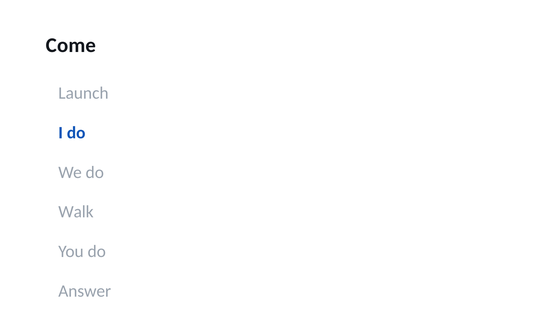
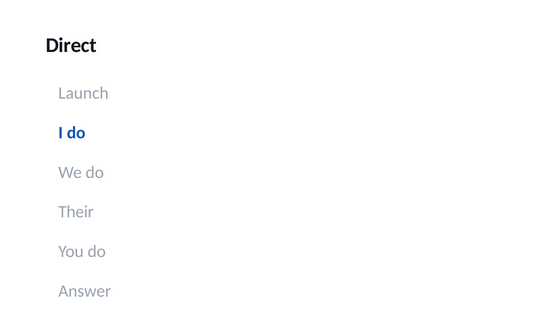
Come: Come -> Direct
Walk: Walk -> Their
